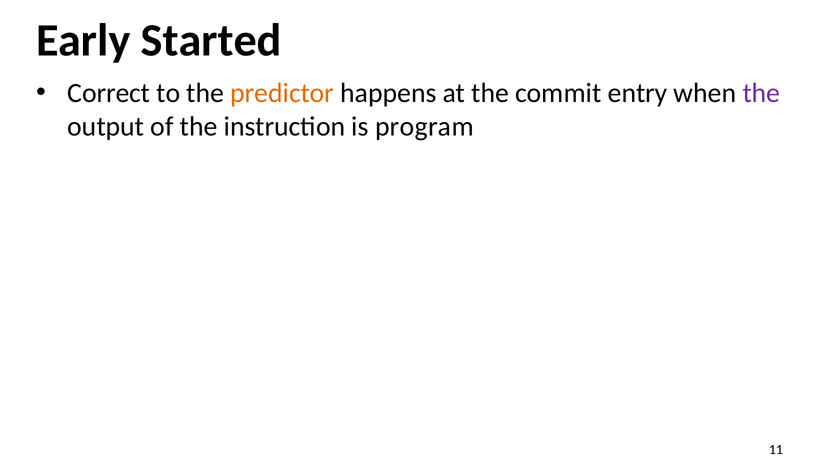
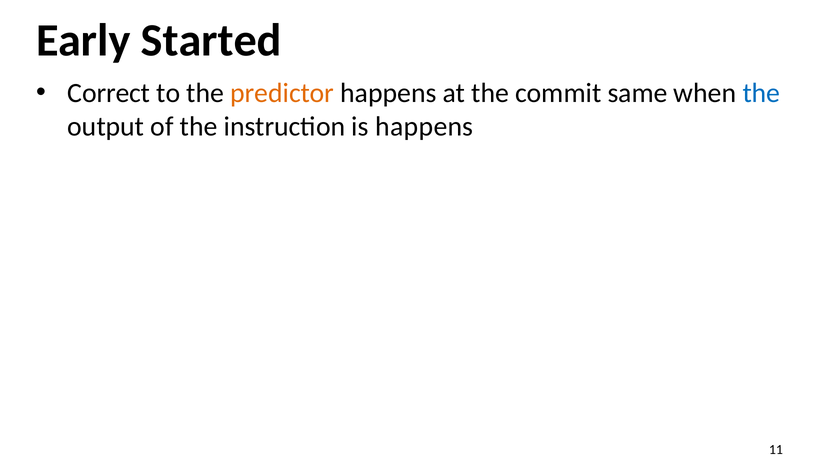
entry: entry -> same
the at (761, 93) colour: purple -> blue
is program: program -> happens
